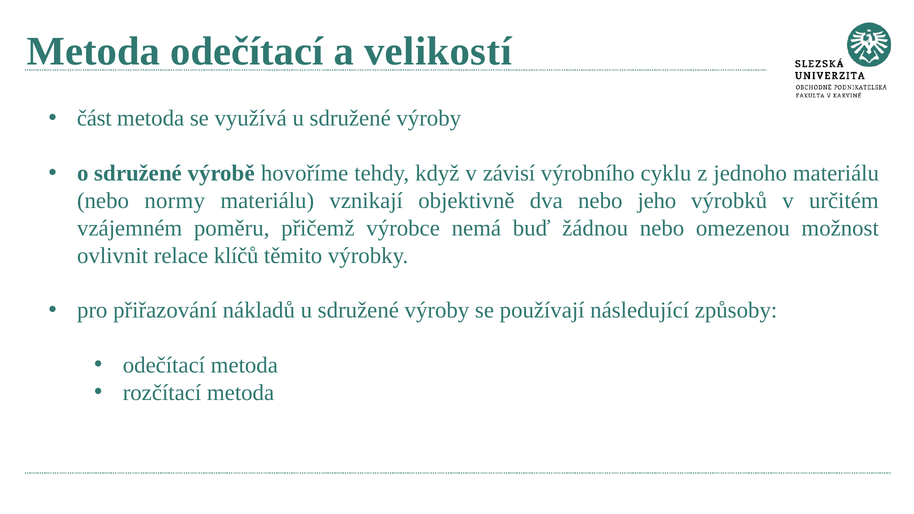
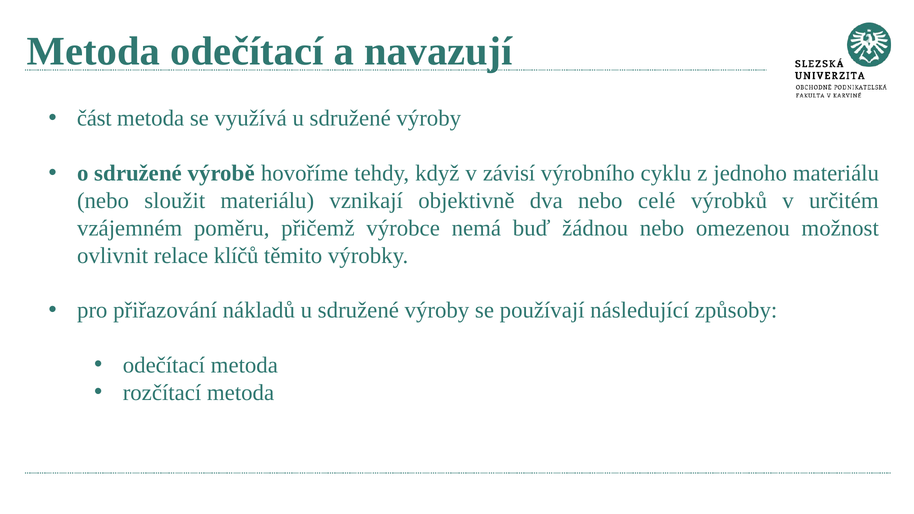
velikostí: velikostí -> navazují
normy: normy -> sloužit
jeho: jeho -> celé
